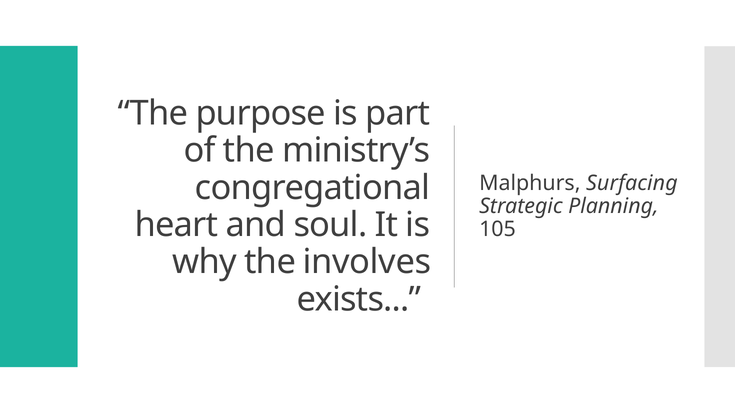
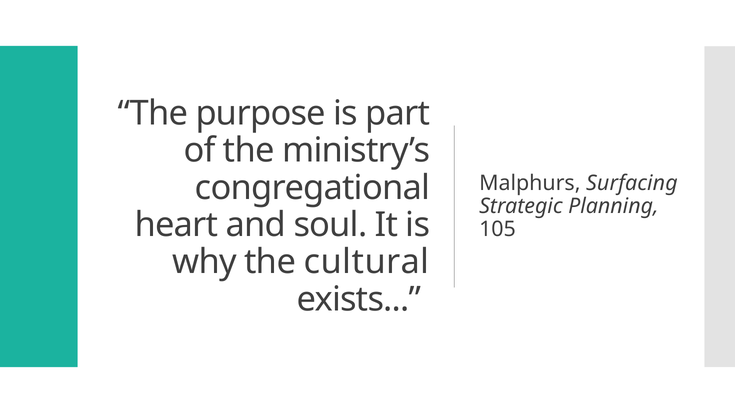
involves: involves -> cultural
